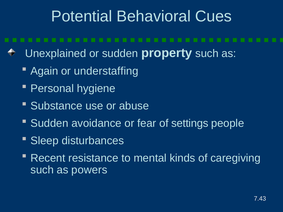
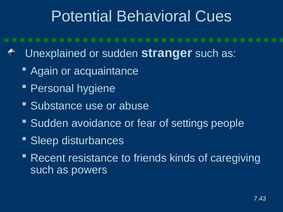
property: property -> stranger
understaffing: understaffing -> acquaintance
mental: mental -> friends
